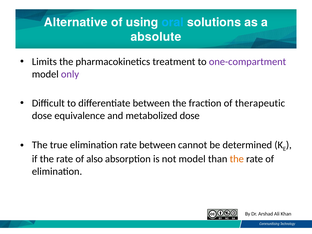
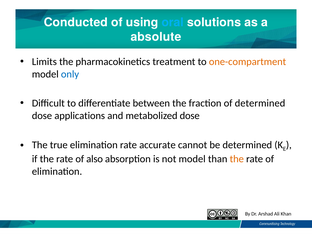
Alternative: Alternative -> Conducted
one-compartment colour: purple -> orange
only colour: purple -> blue
of therapeutic: therapeutic -> determined
equivalence: equivalence -> applications
rate between: between -> accurate
